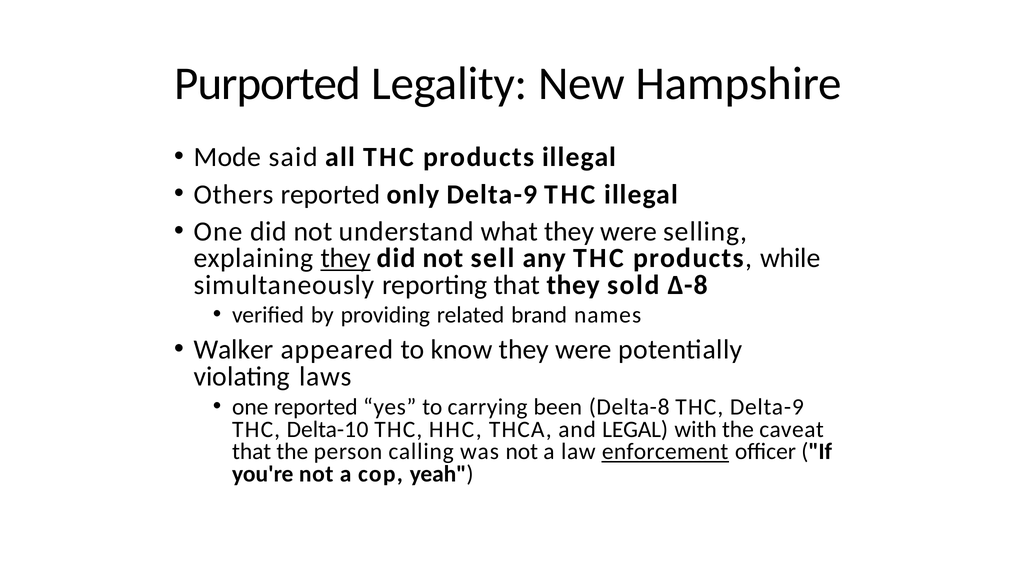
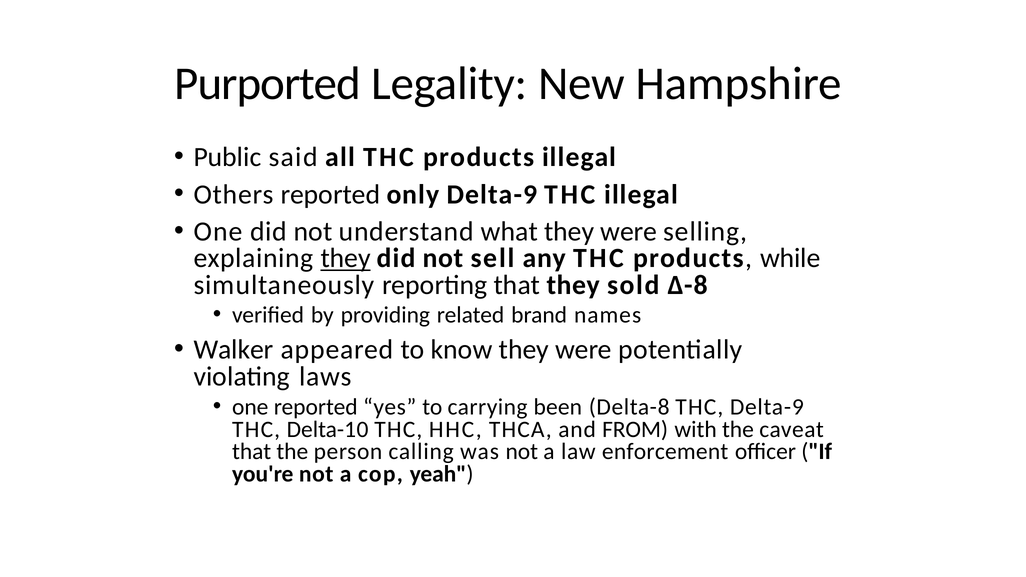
Mode: Mode -> Public
LEGAL: LEGAL -> FROM
enforcement underline: present -> none
